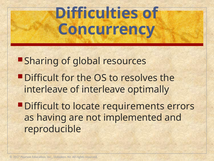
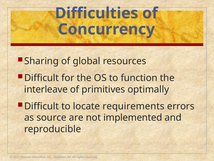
resolves: resolves -> function
of interleave: interleave -> primitives
having: having -> source
